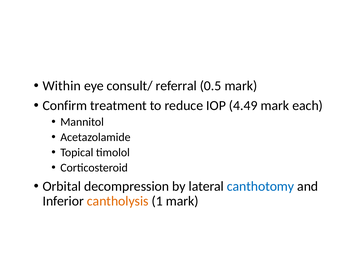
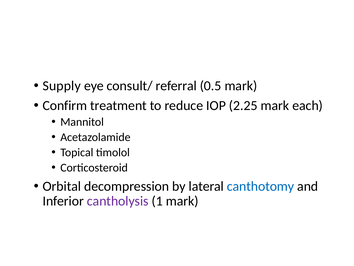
Within: Within -> Supply
4.49: 4.49 -> 2.25
cantholysis colour: orange -> purple
